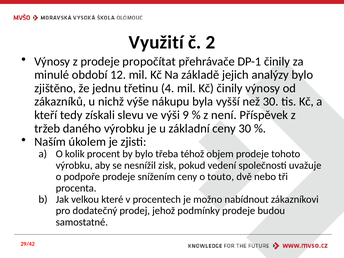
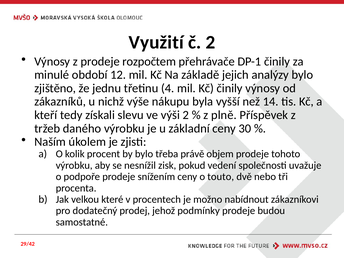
propočítat: propočítat -> rozpočtem
než 30: 30 -> 14
výši 9: 9 -> 2
není: není -> plně
téhož: téhož -> právě
